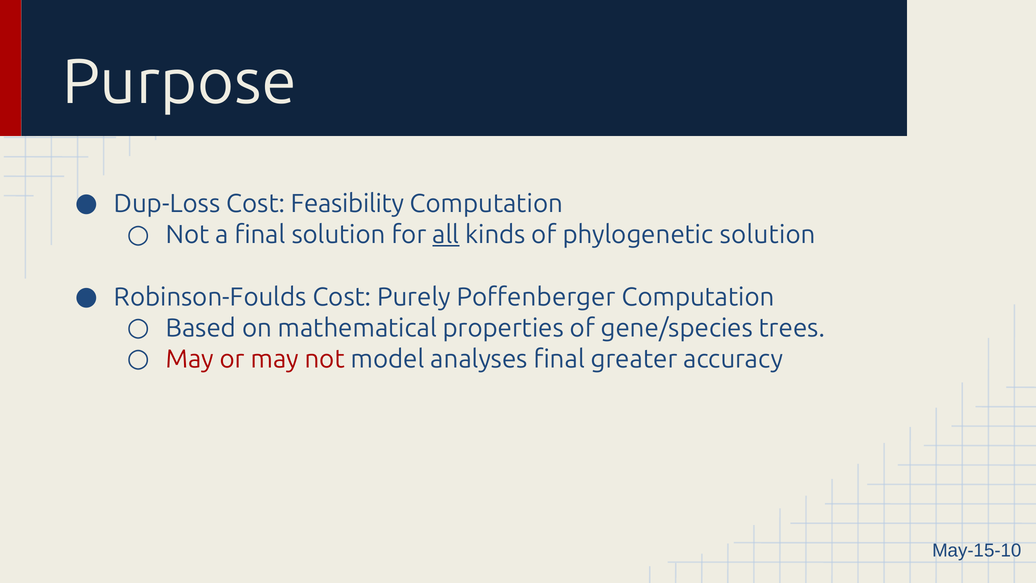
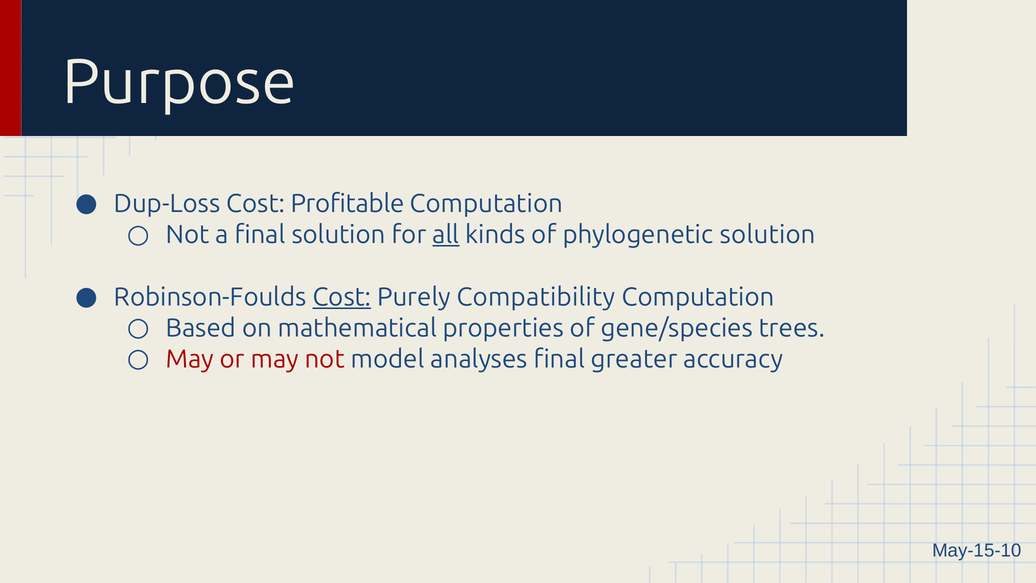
Feasibility: Feasibility -> Profitable
Cost at (342, 297) underline: none -> present
Poffenberger: Poffenberger -> Compatibility
